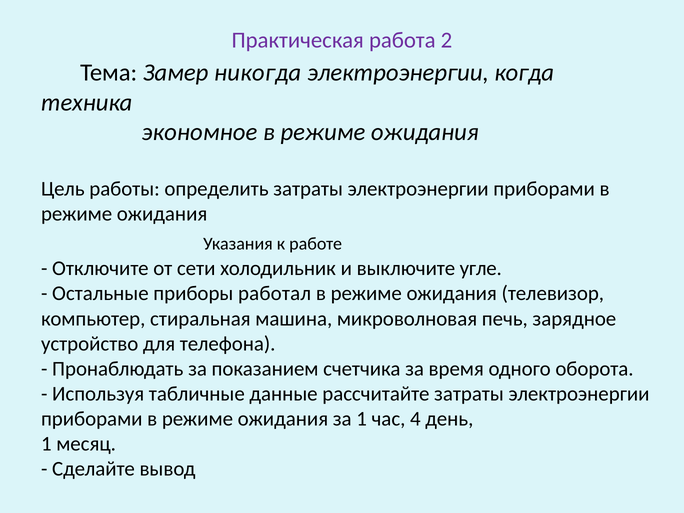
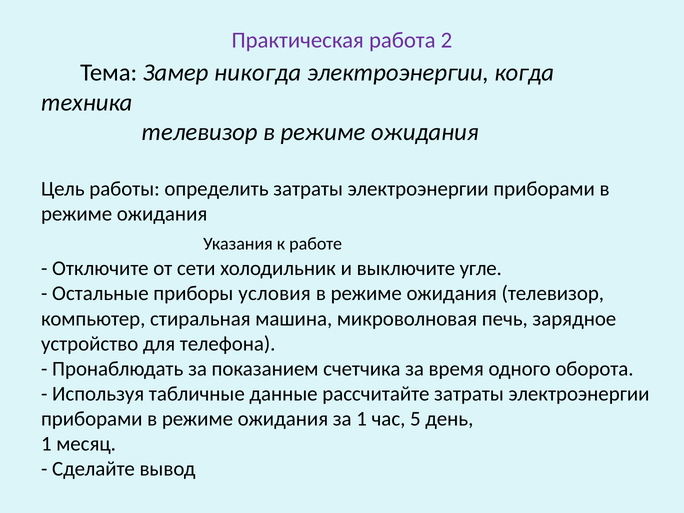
экономное at (199, 132): экономное -> телевизор
работал: работал -> условия
4: 4 -> 5
